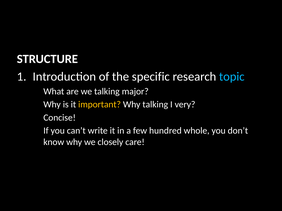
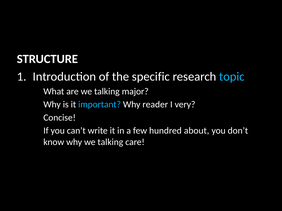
important colour: yellow -> light blue
Why talking: talking -> reader
whole: whole -> about
why we closely: closely -> talking
